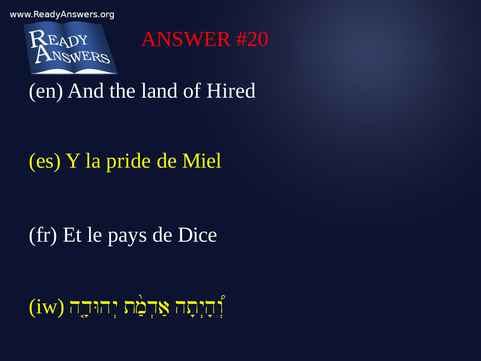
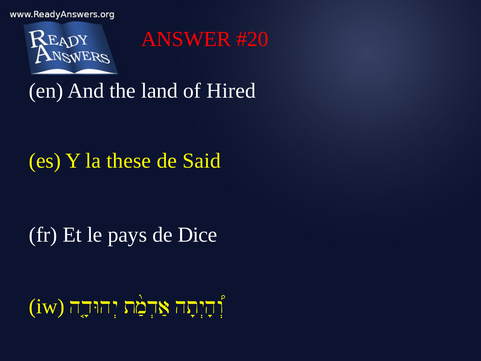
pride: pride -> these
Miel: Miel -> Said
